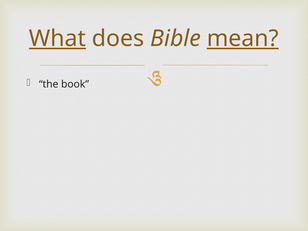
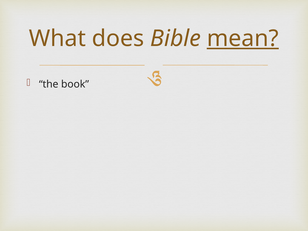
What underline: present -> none
